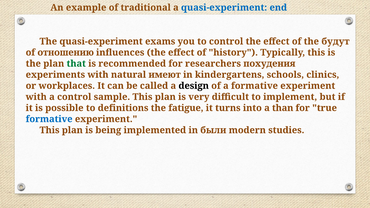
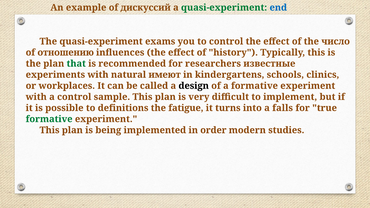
traditional: traditional -> дискуссий
quasi-experiment at (224, 8) colour: blue -> green
будут: будут -> число
похудения: похудения -> известные
than: than -> falls
formative at (49, 119) colour: blue -> green
были: были -> order
